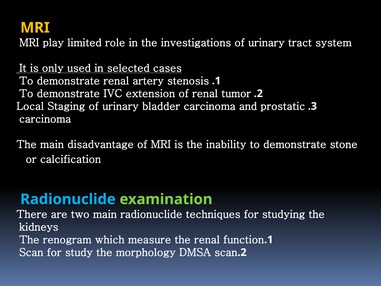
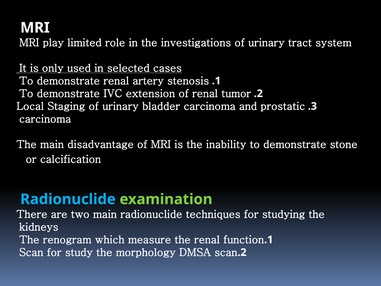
MRI at (35, 28) colour: yellow -> white
